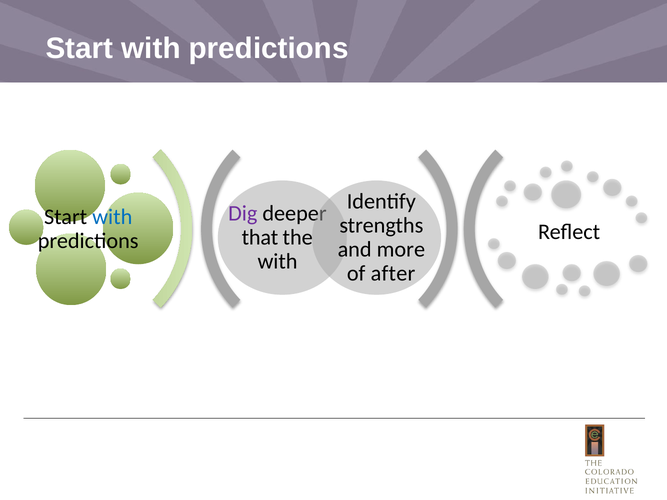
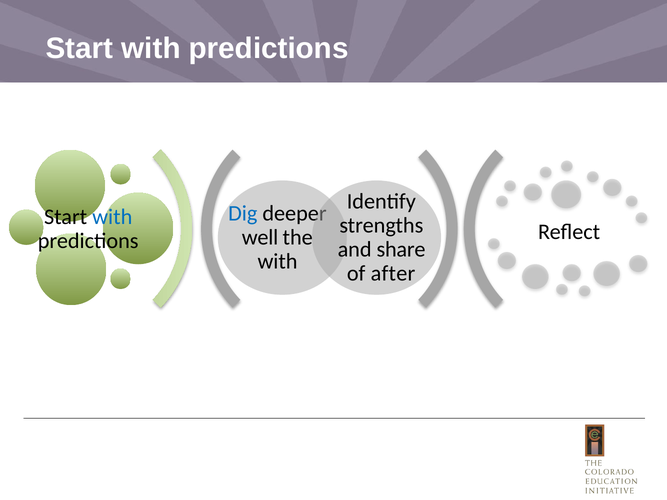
Dig colour: purple -> blue
that: that -> well
more: more -> share
